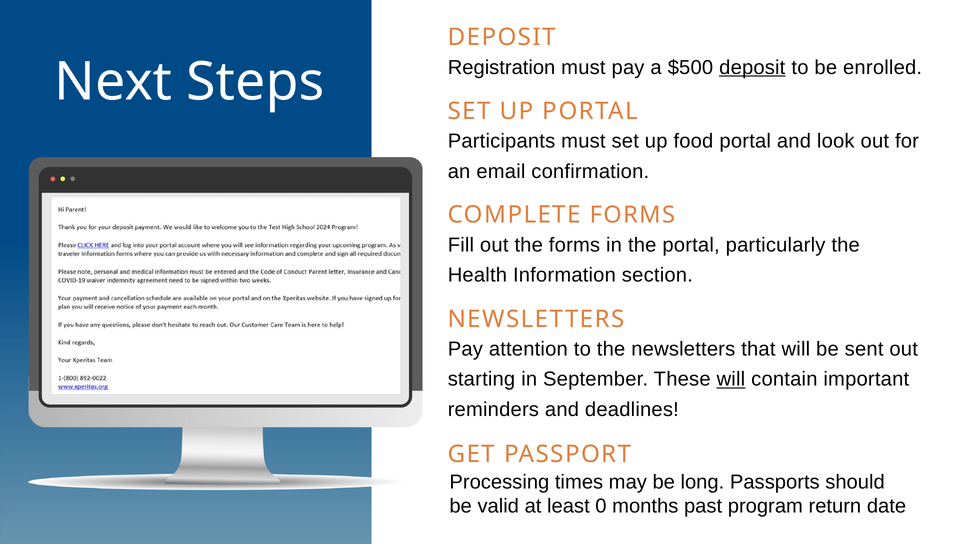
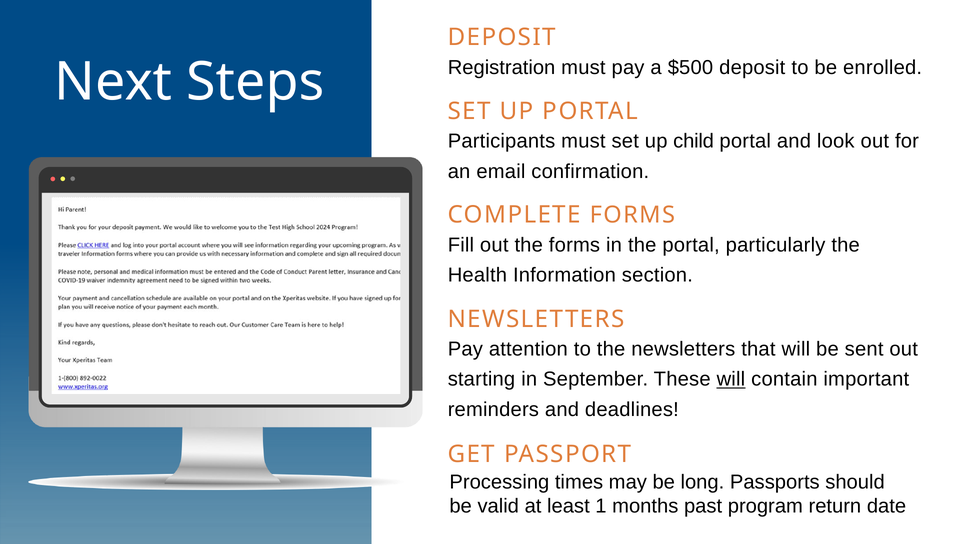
deposit at (752, 67) underline: present -> none
food: food -> child
0: 0 -> 1
